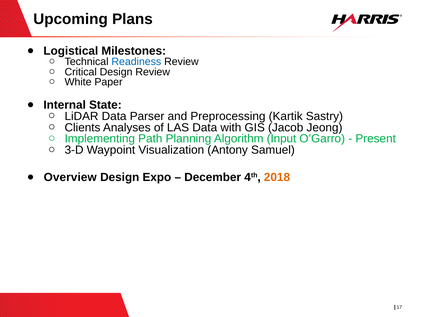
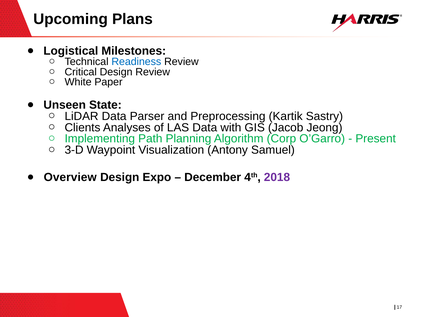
Internal: Internal -> Unseen
Input: Input -> Corp
2018 colour: orange -> purple
